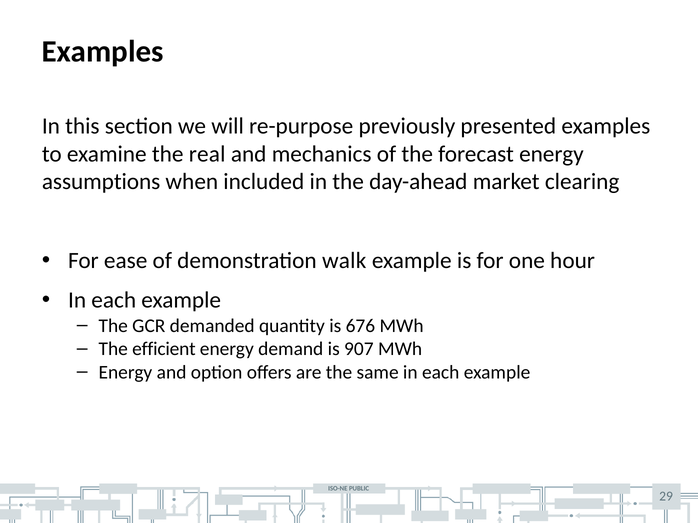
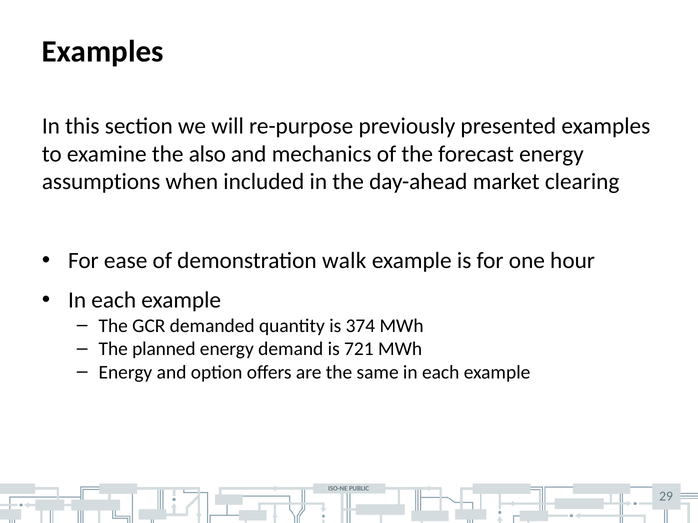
real: real -> also
676: 676 -> 374
efficient: efficient -> planned
907: 907 -> 721
